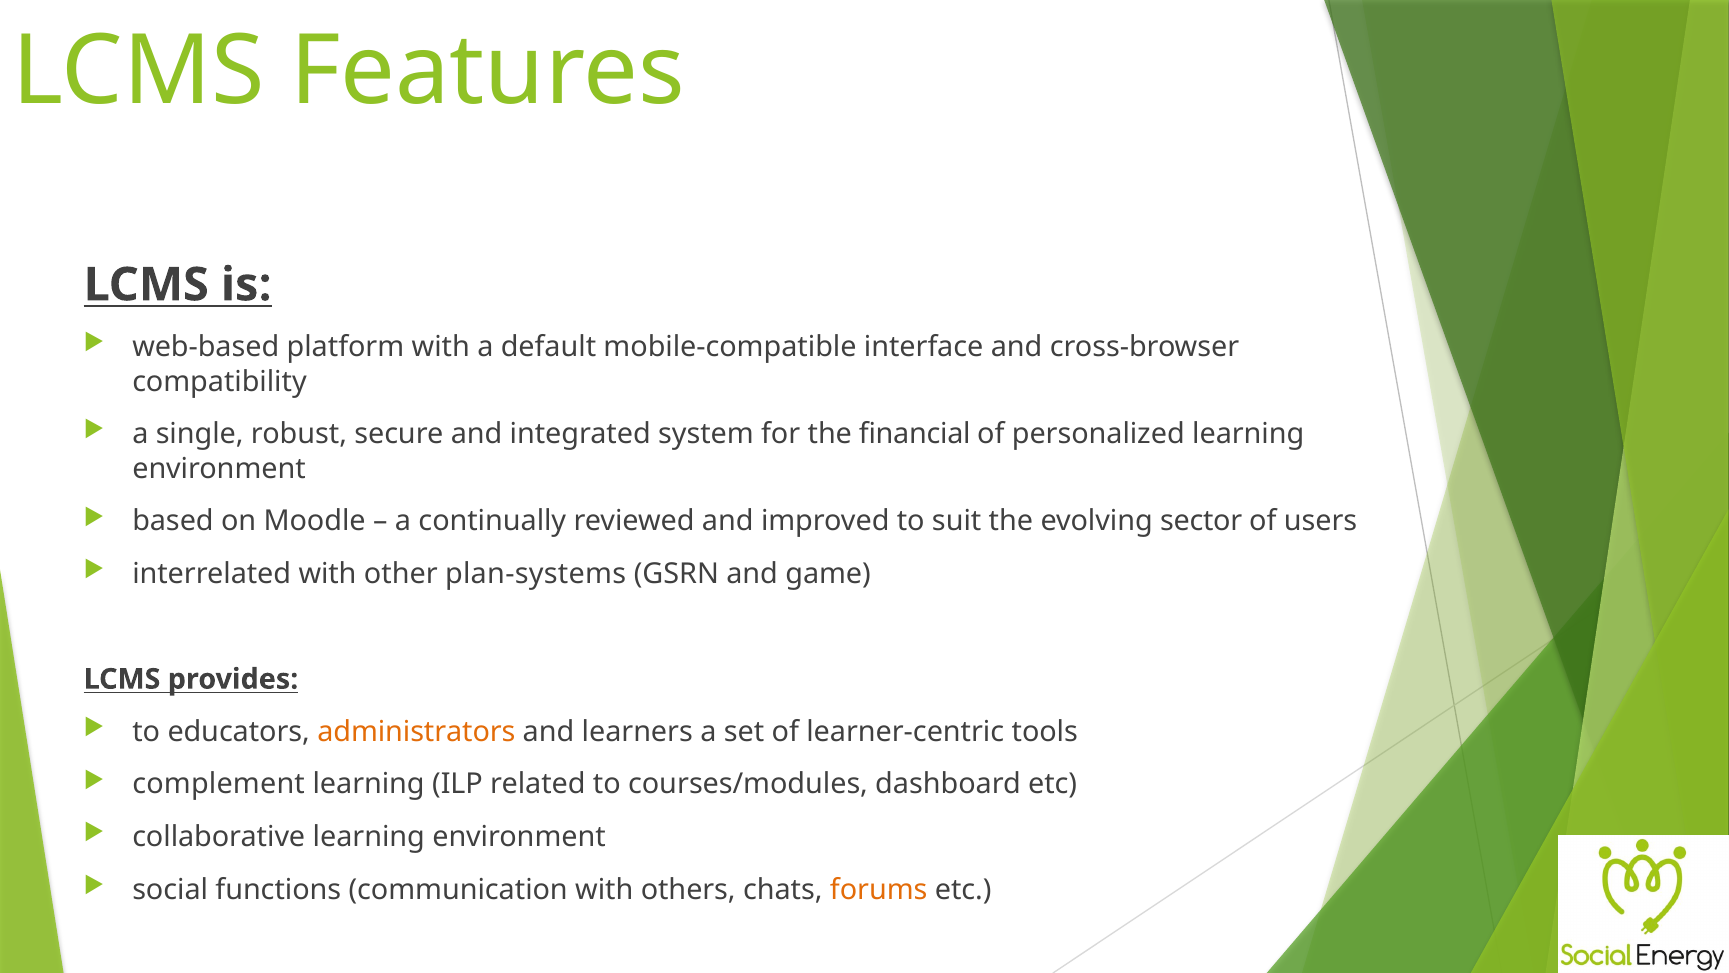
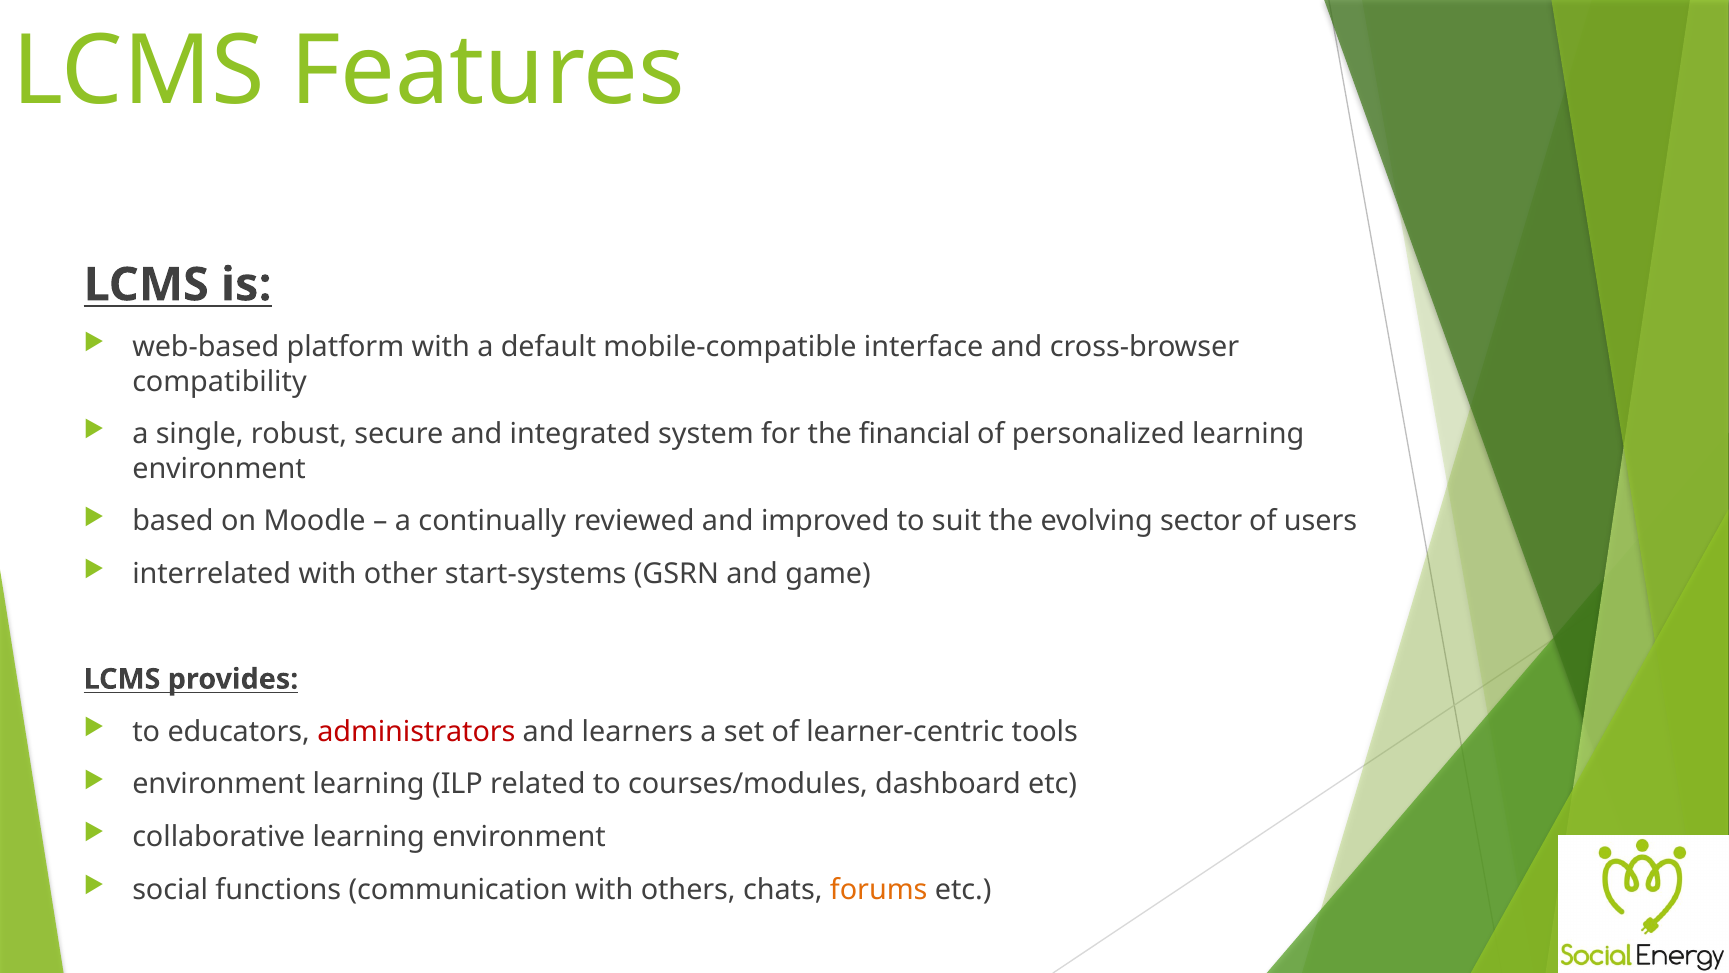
plan-systems: plan-systems -> start-systems
administrators colour: orange -> red
complement at (219, 784): complement -> environment
